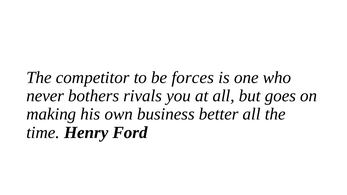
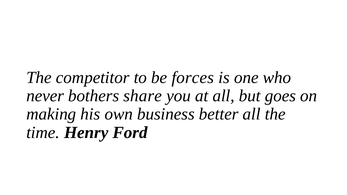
rivals: rivals -> share
